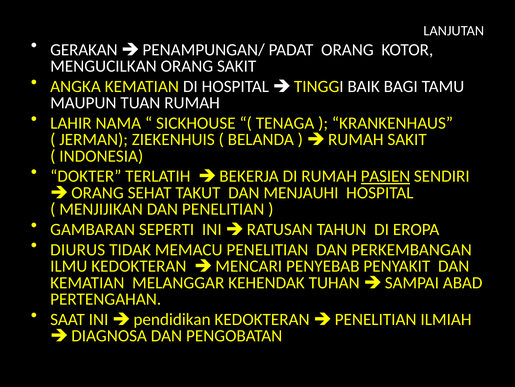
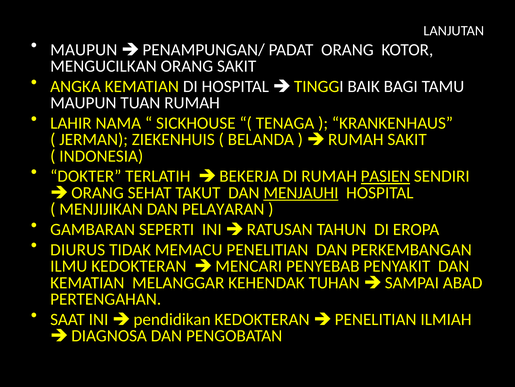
GERAKAN at (84, 50): GERAKAN -> MAUPUN
MENJAUHI underline: none -> present
DAN PENELITIAN: PENELITIAN -> PELAYARAN
